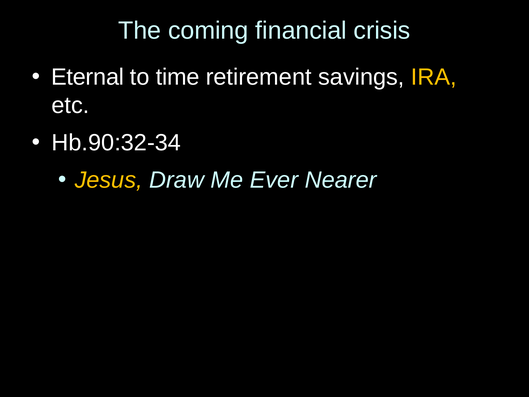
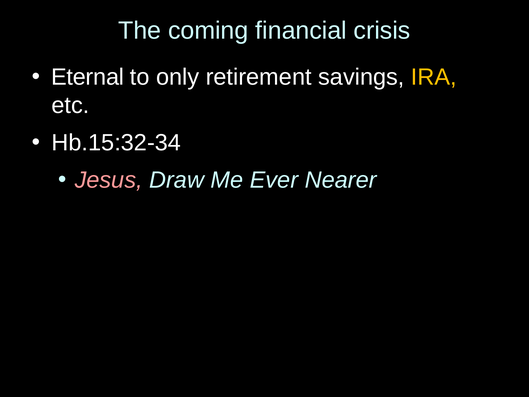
time: time -> only
Hb.90:32-34: Hb.90:32-34 -> Hb.15:32-34
Jesus colour: yellow -> pink
